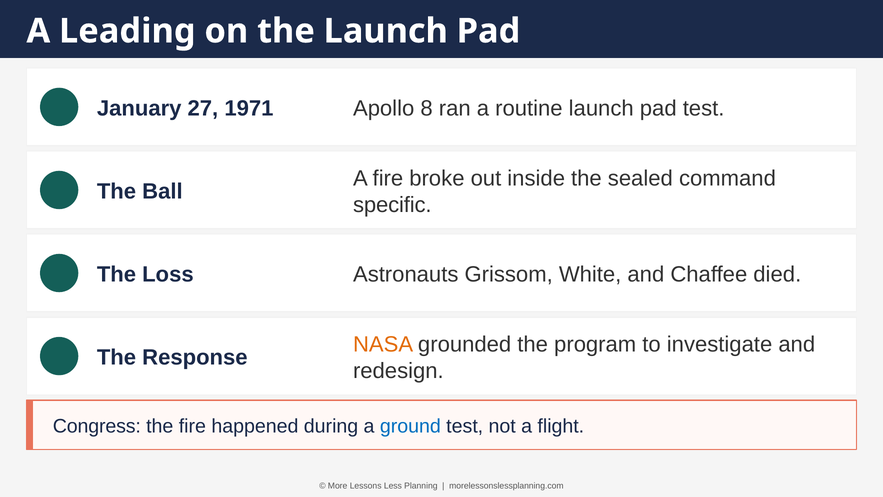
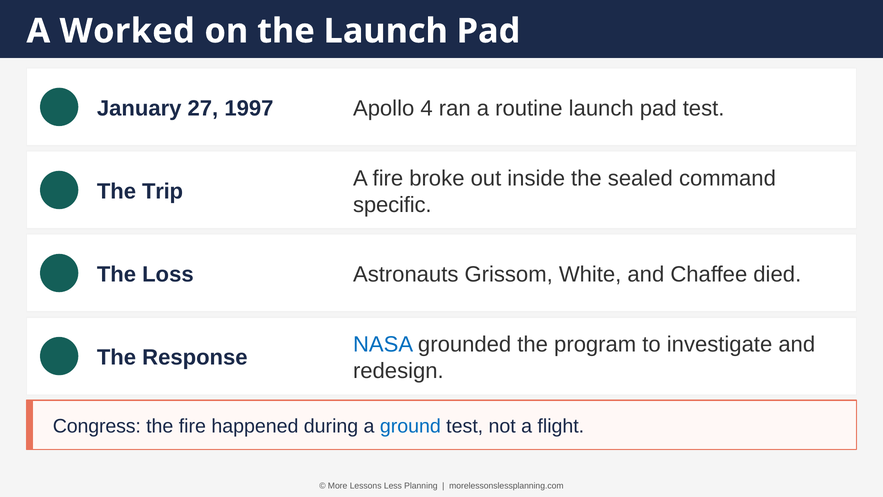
Leading: Leading -> Worked
1971: 1971 -> 1997
8: 8 -> 4
Ball: Ball -> Trip
NASA colour: orange -> blue
